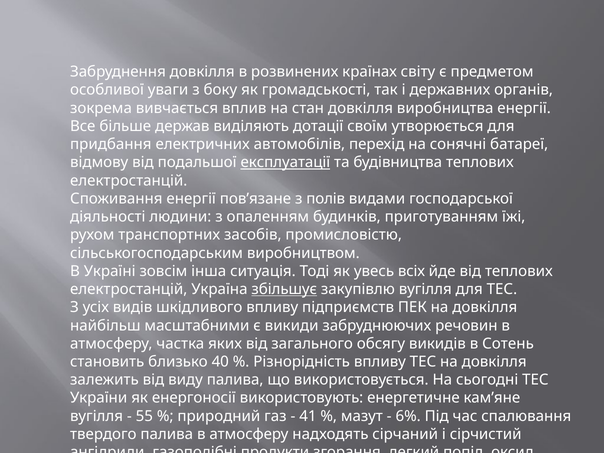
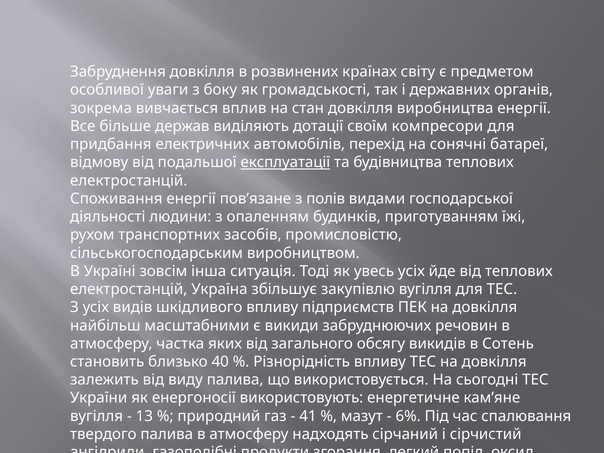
утворюється: утворюється -> компресори
увесь всіх: всіх -> усіх
збільшує underline: present -> none
55: 55 -> 13
